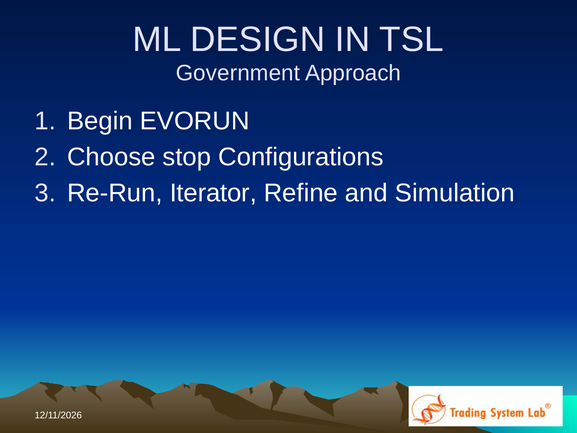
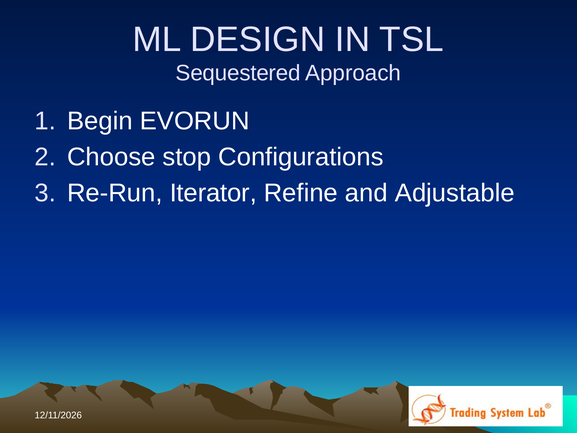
Government: Government -> Sequestered
Simulation: Simulation -> Adjustable
